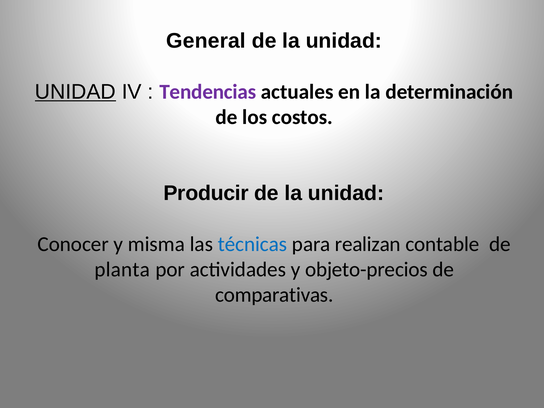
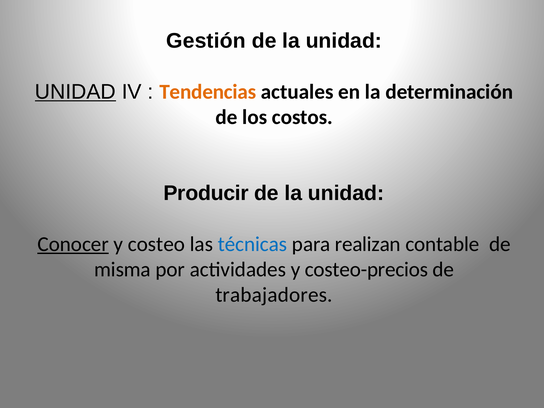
General: General -> Gestión
Tendencias colour: purple -> orange
Conocer underline: none -> present
misma: misma -> costeo
planta: planta -> misma
objeto-precios: objeto-precios -> costeo-precios
comparativas: comparativas -> trabajadores
